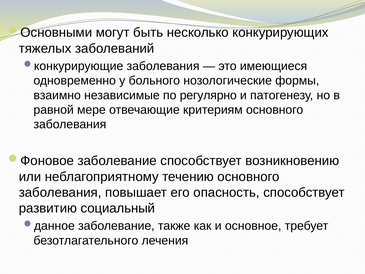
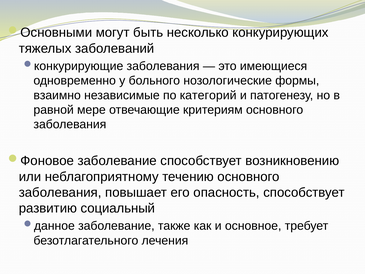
регулярно: регулярно -> категорий
